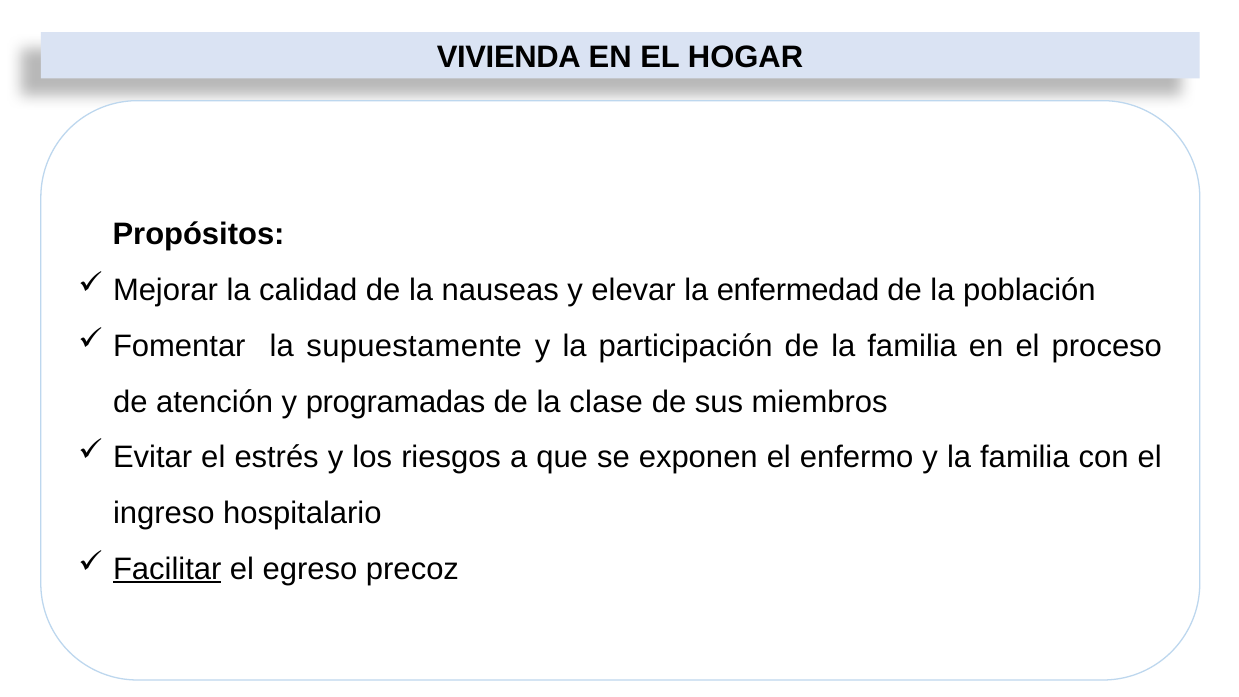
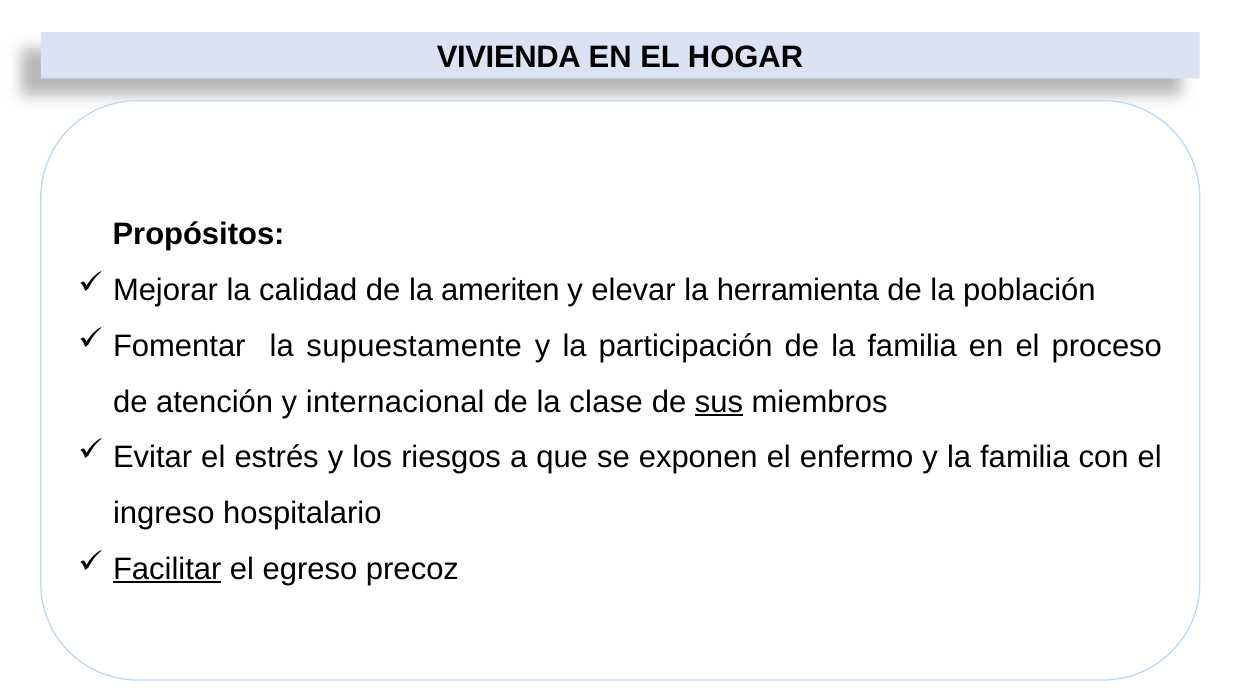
nauseas: nauseas -> ameriten
enfermedad: enfermedad -> herramienta
programadas: programadas -> internacional
sus underline: none -> present
